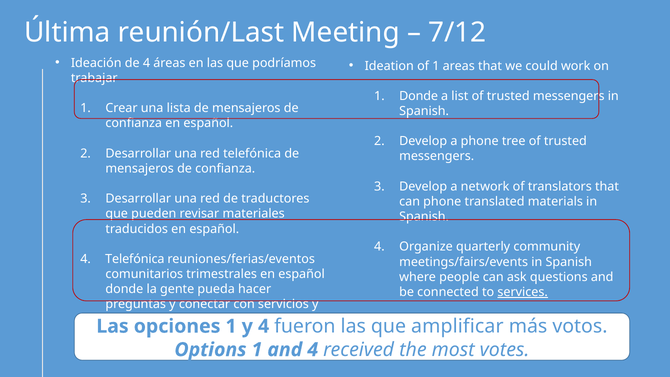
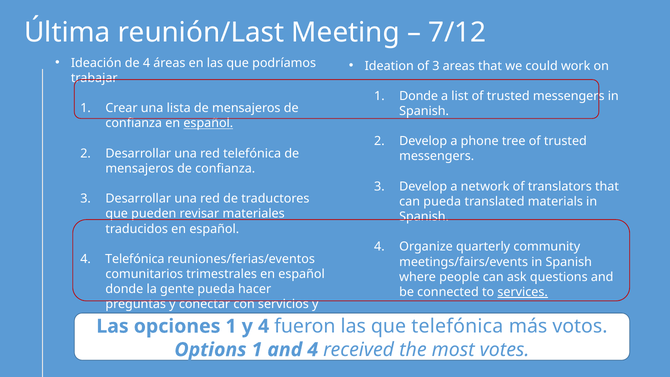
of 1: 1 -> 3
español at (208, 123) underline: none -> present
can phone: phone -> pueda
que amplificar: amplificar -> telefónica
